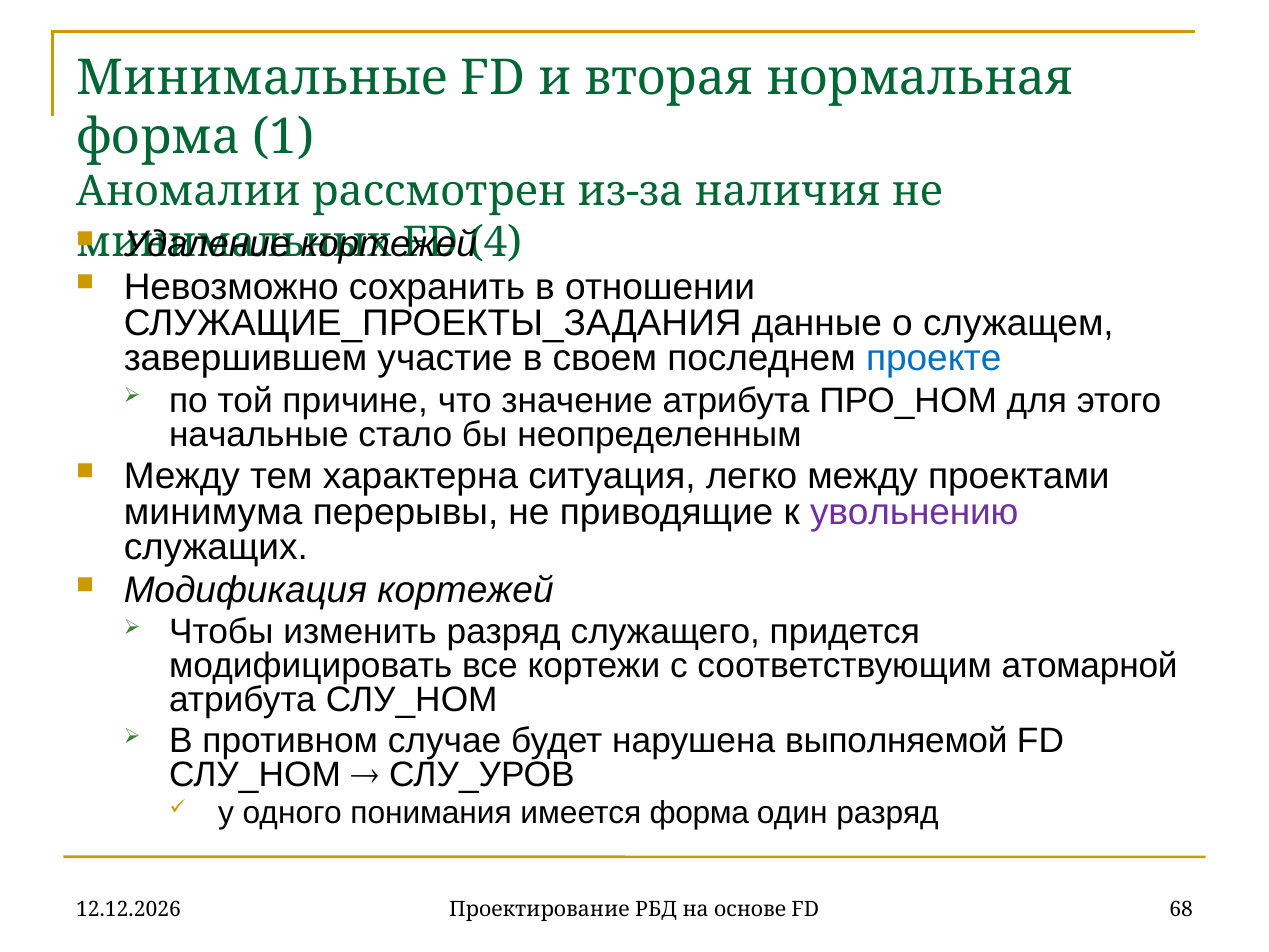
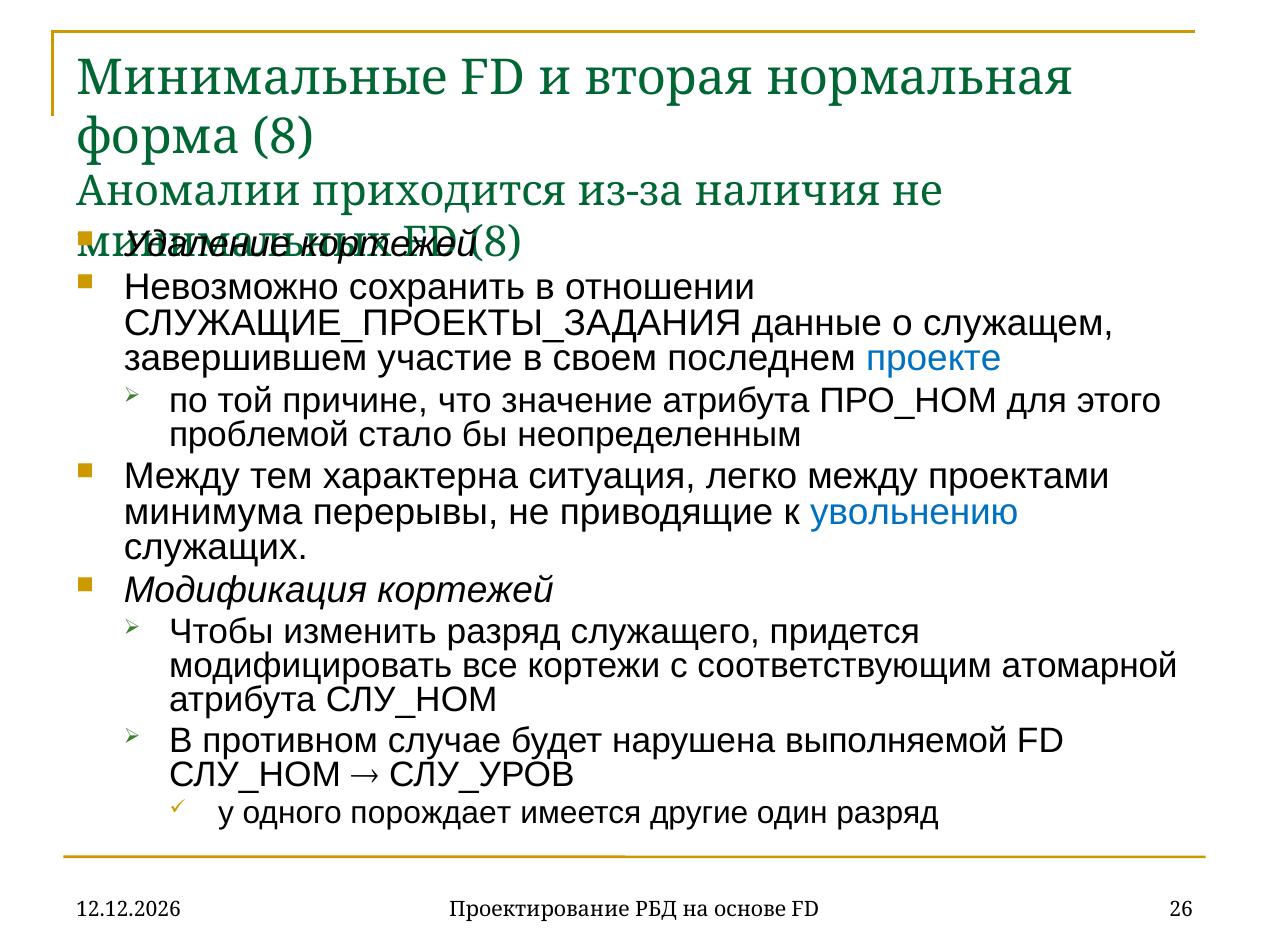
форма 1: 1 -> 8
рассмотрен: рассмотрен -> приходится
4 at (496, 243): 4 -> 8
начальные: начальные -> проблемой
увольнению colour: purple -> blue
понимания: понимания -> порождает
имеется форма: форма -> другие
68: 68 -> 26
